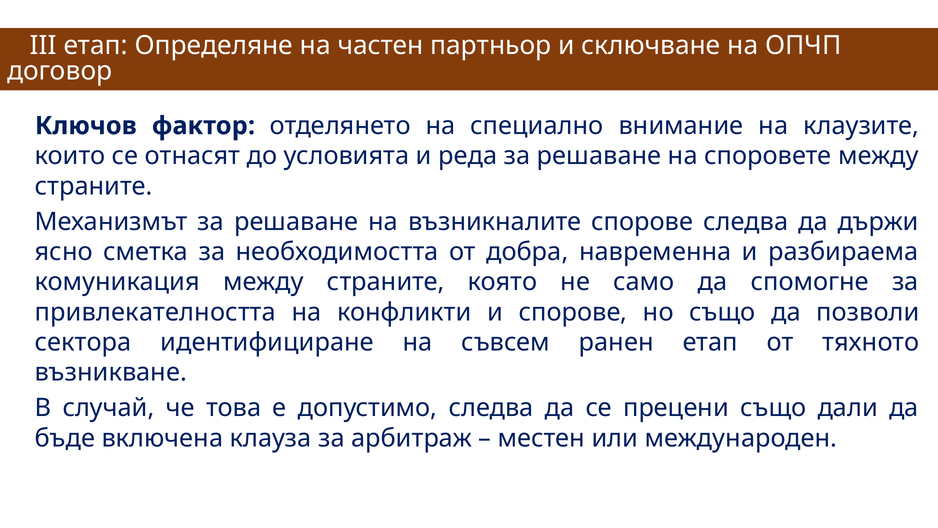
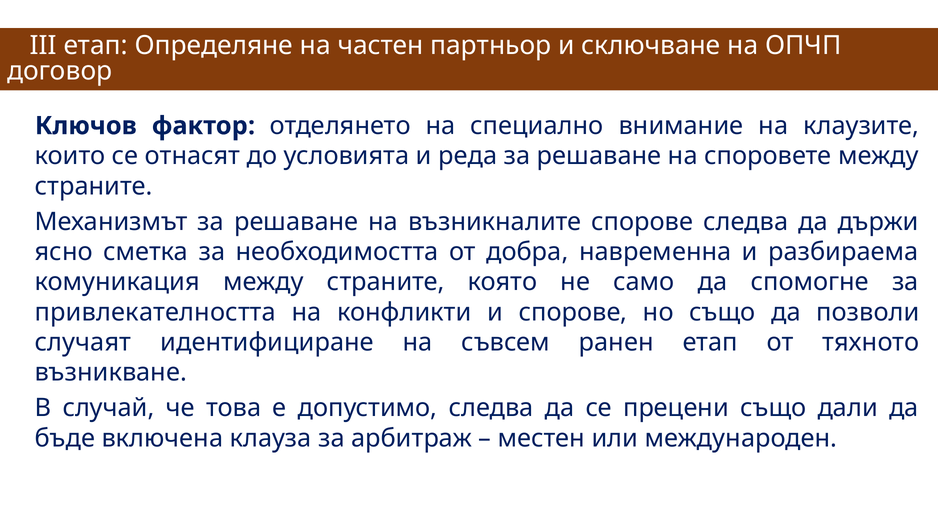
сектора: сектора -> случаят
